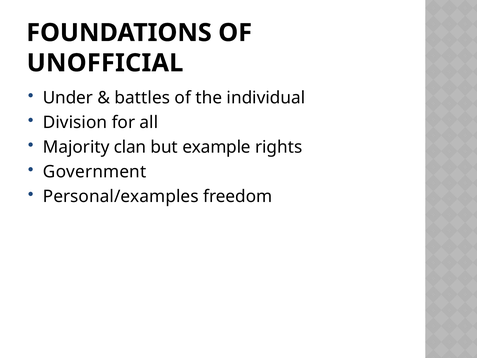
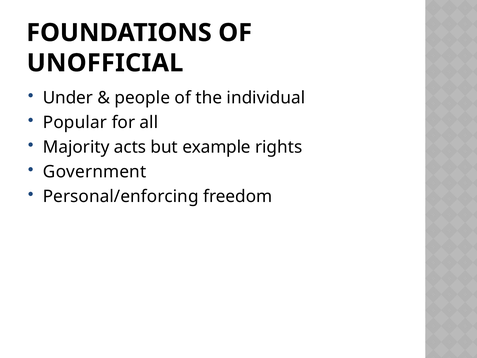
battles: battles -> people
Division: Division -> Popular
clan: clan -> acts
Personal/examples: Personal/examples -> Personal/enforcing
